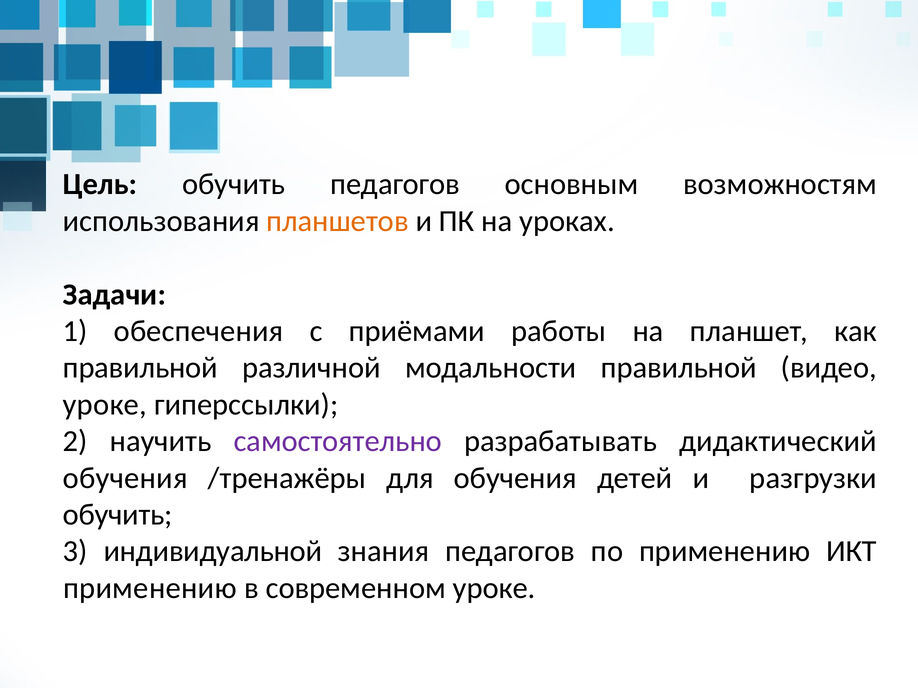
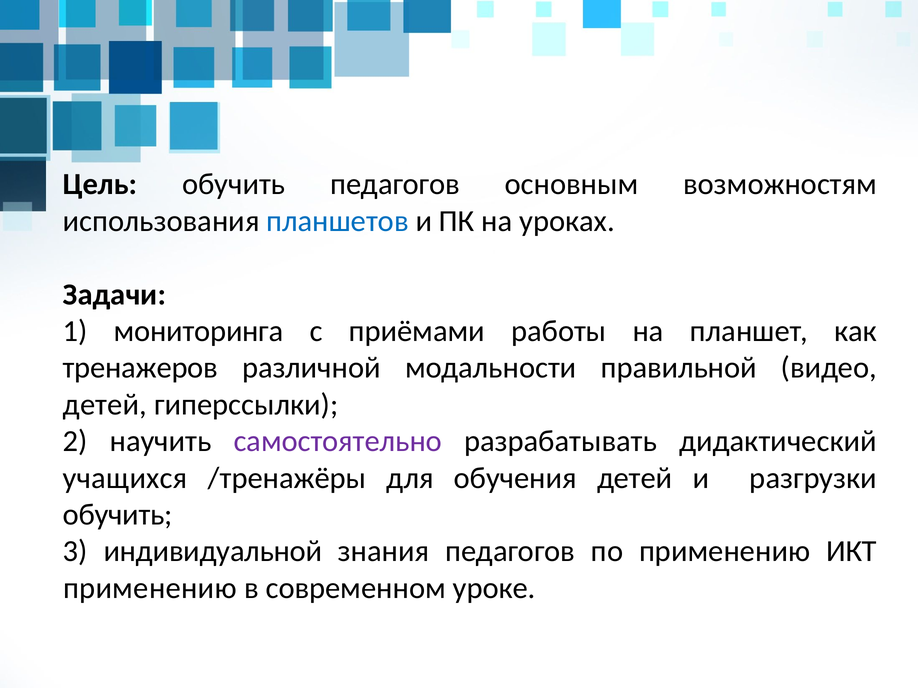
планшетов colour: orange -> blue
обеспечения: обеспечения -> мониторинга
правильной at (140, 368): правильной -> тренажеров
уроке at (105, 405): уроке -> детей
обучения at (125, 478): обучения -> учащихся
